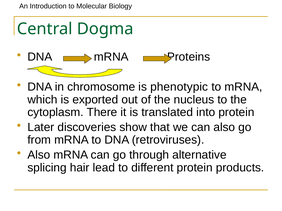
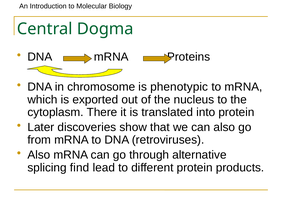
hair: hair -> find
